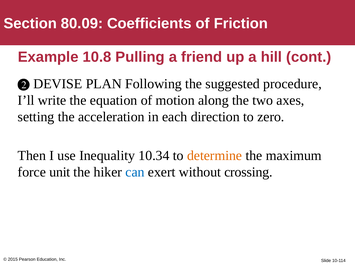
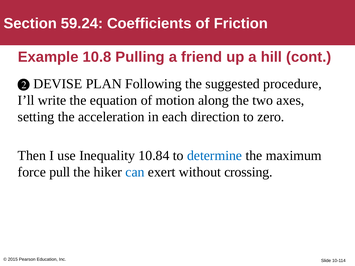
80.09: 80.09 -> 59.24
10.34: 10.34 -> 10.84
determine colour: orange -> blue
unit: unit -> pull
